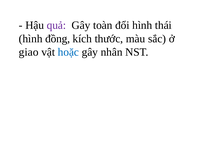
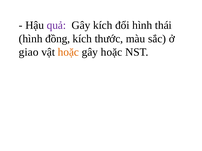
Gây toàn: toàn -> kích
hoặc at (68, 52) colour: blue -> orange
gây nhân: nhân -> hoặc
